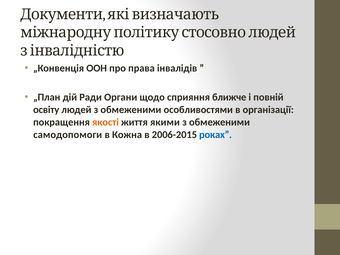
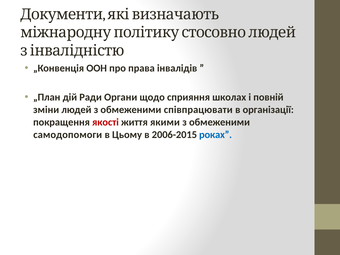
ближче: ближче -> школах
освіту: освіту -> зміни
особливостями: особливостями -> співпрацювати
якості colour: orange -> red
Кожна: Кожна -> Цьому
